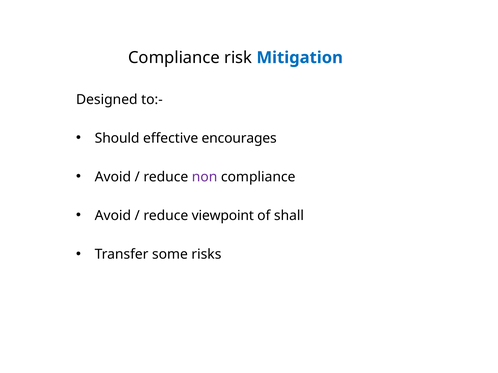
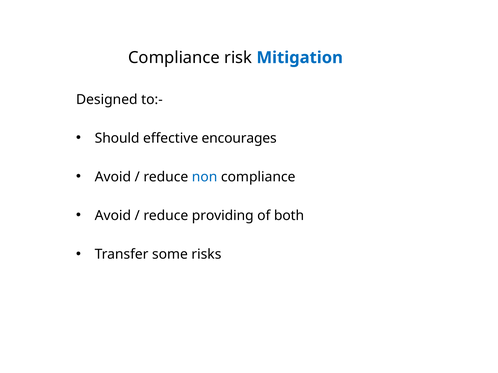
non colour: purple -> blue
viewpoint: viewpoint -> providing
shall: shall -> both
